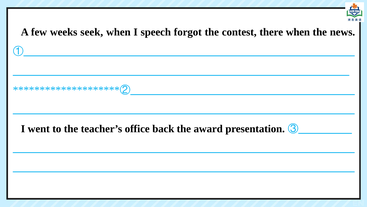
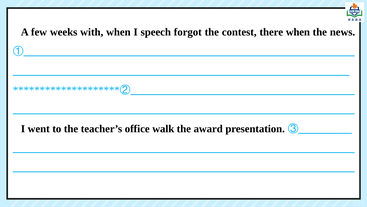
seek: seek -> with
back: back -> walk
